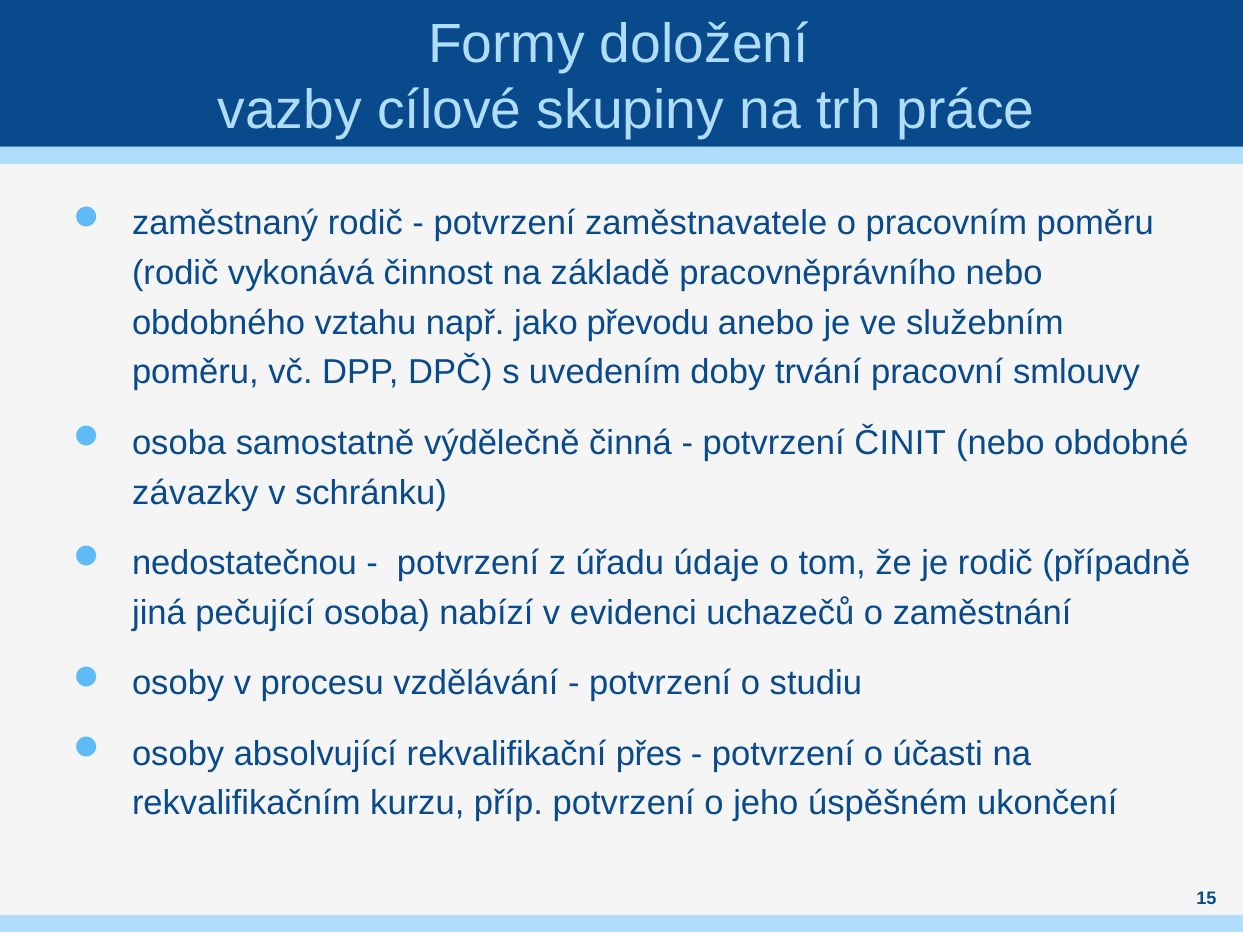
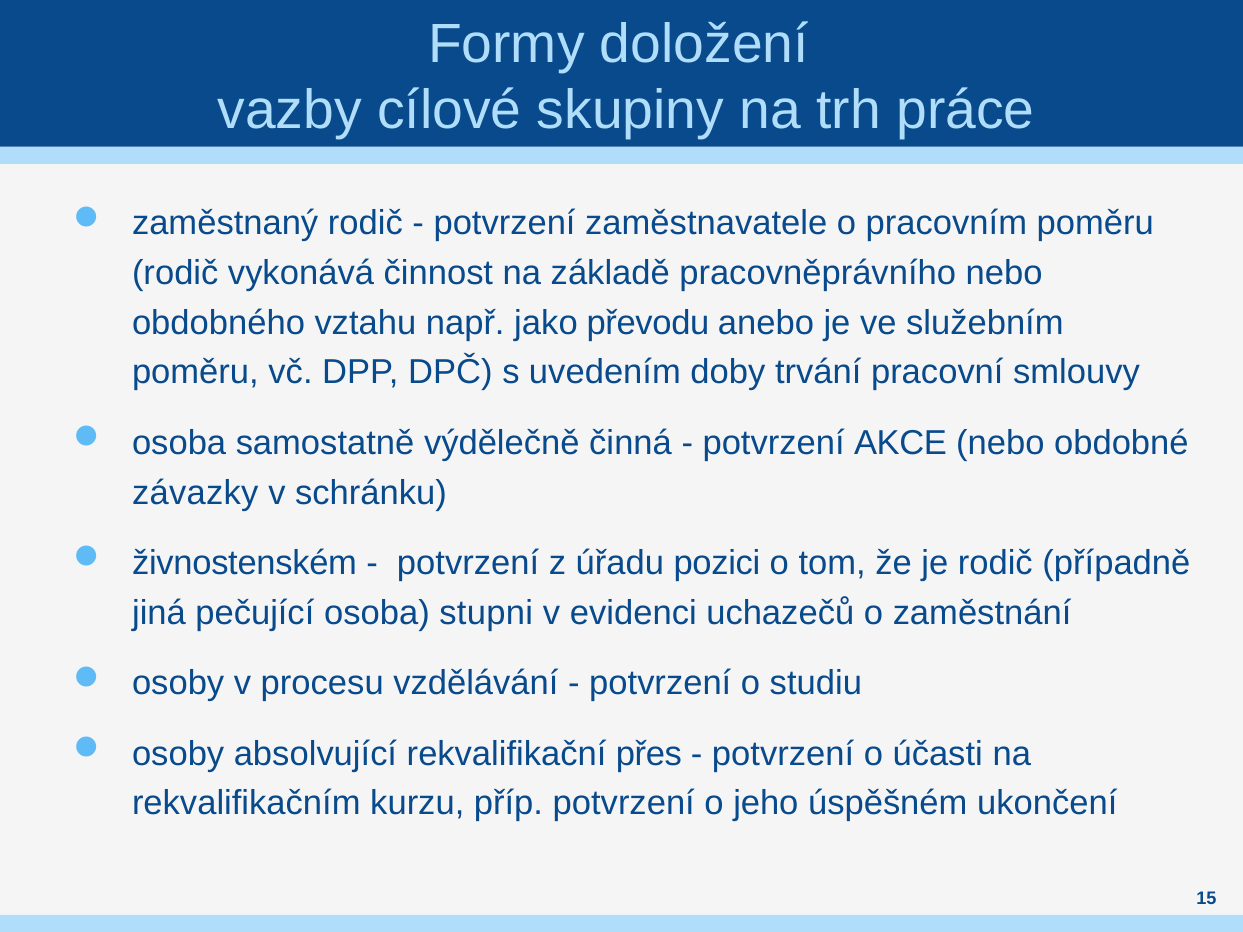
ČINIT: ČINIT -> AKCE
nedostatečnou: nedostatečnou -> živnostenském
údaje: údaje -> pozici
nabízí: nabízí -> stupni
